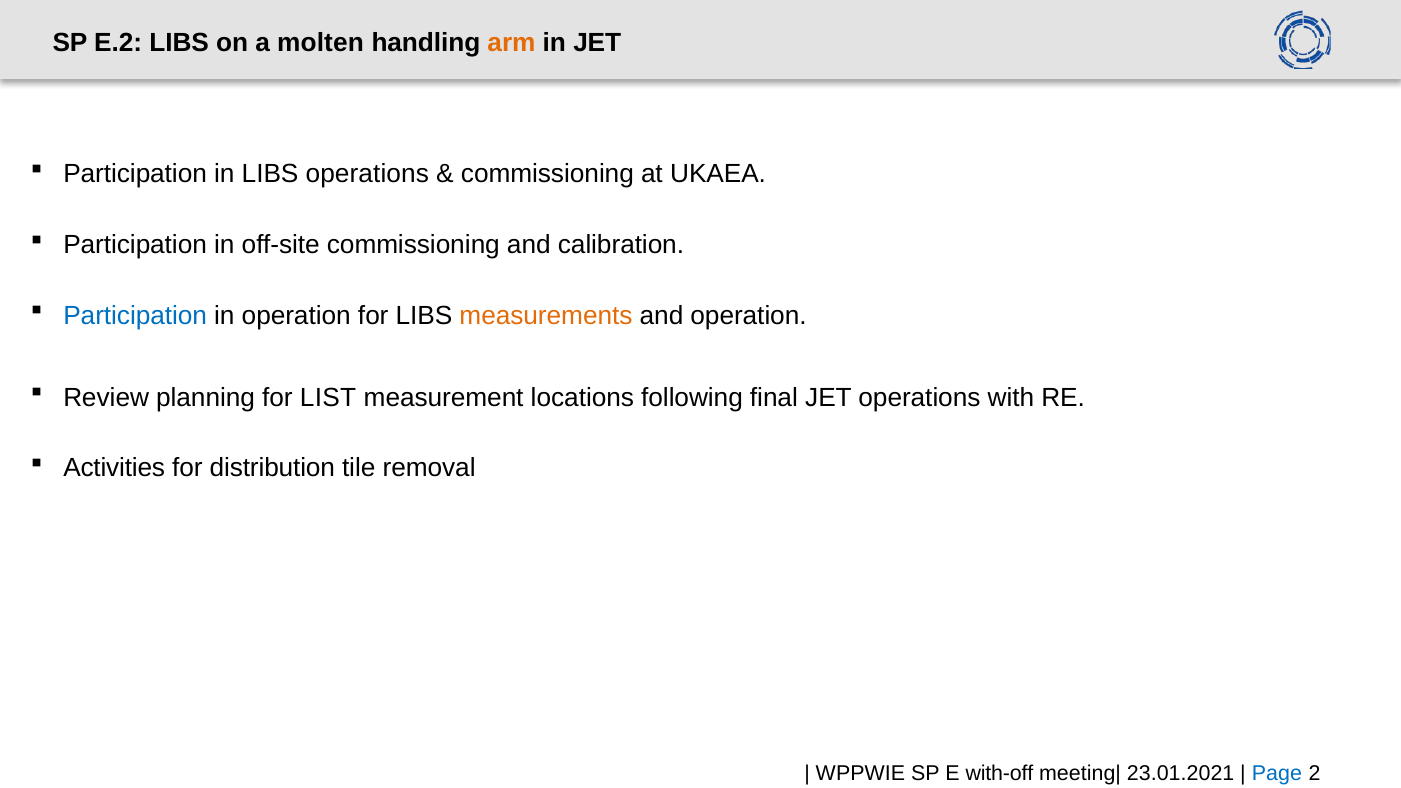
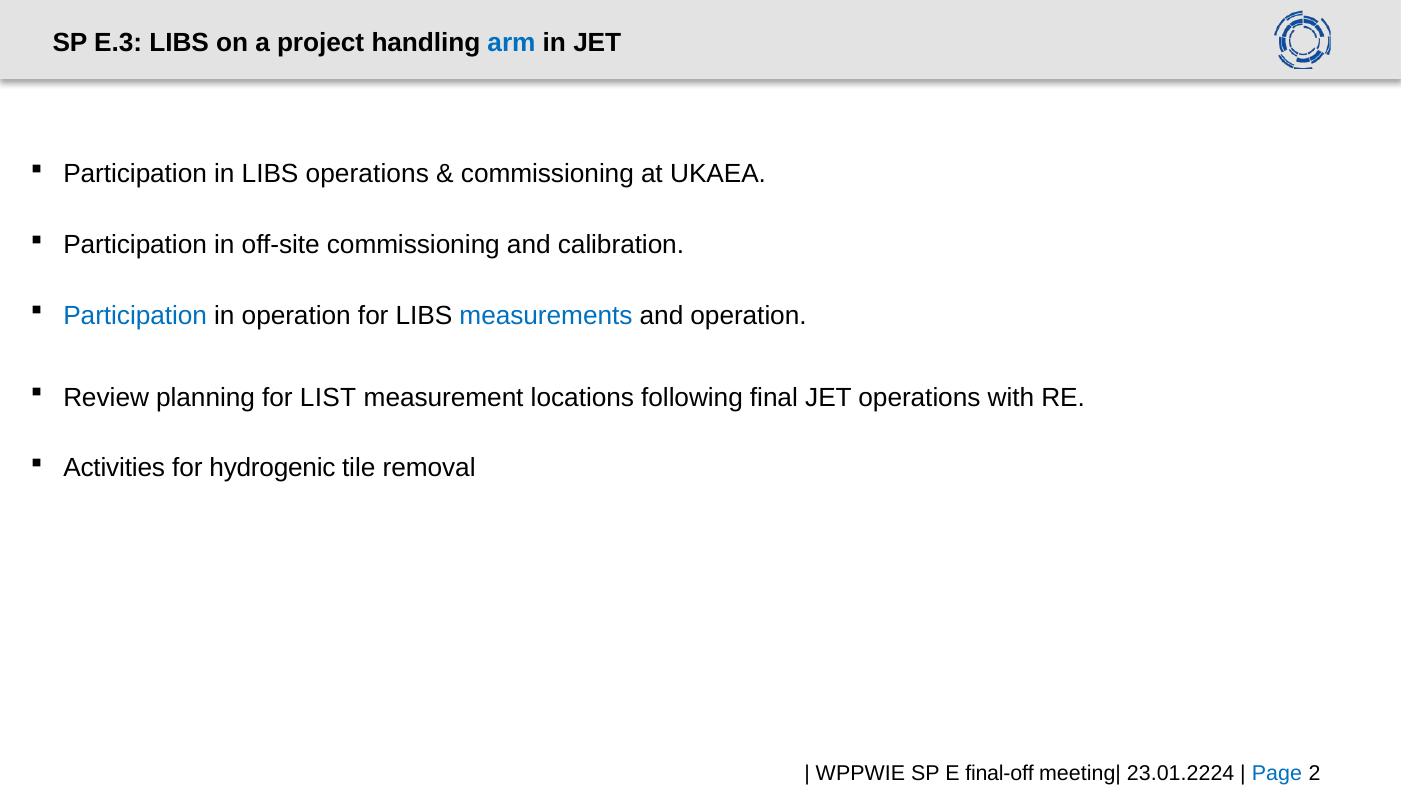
E.2: E.2 -> E.3
molten: molten -> project
arm colour: orange -> blue
measurements colour: orange -> blue
distribution: distribution -> hydrogenic
with-off: with-off -> final-off
23.01.2021: 23.01.2021 -> 23.01.2224
